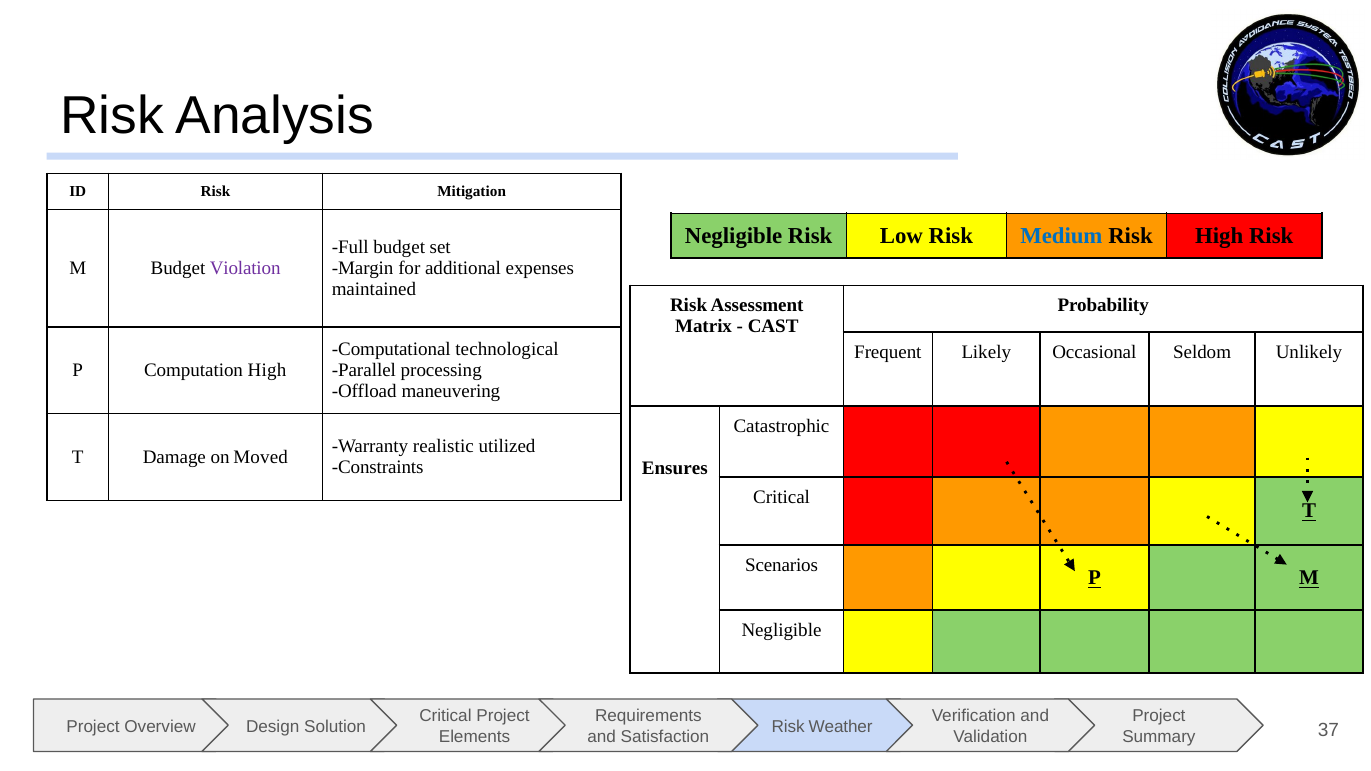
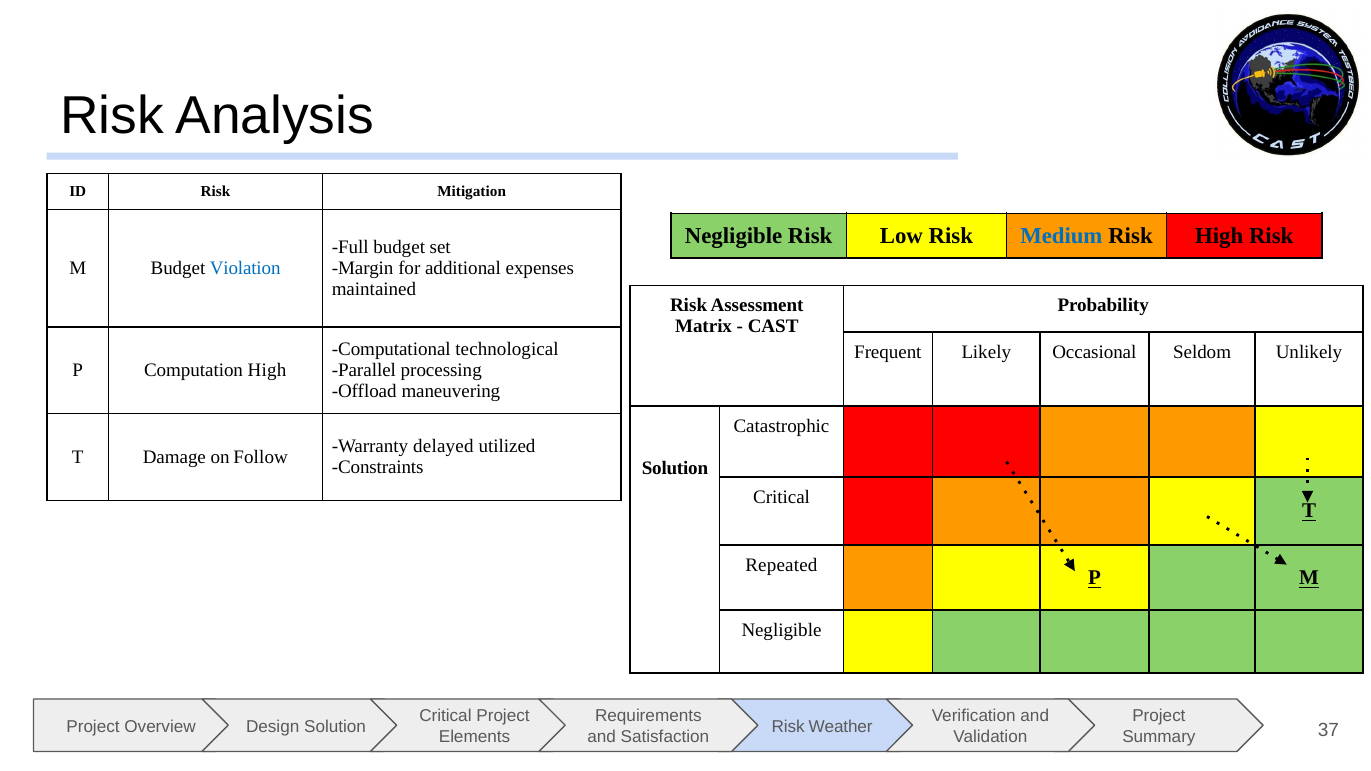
Violation colour: purple -> blue
realistic: realistic -> delayed
Moved: Moved -> Follow
Ensures at (675, 468): Ensures -> Solution
Scenarios: Scenarios -> Repeated
